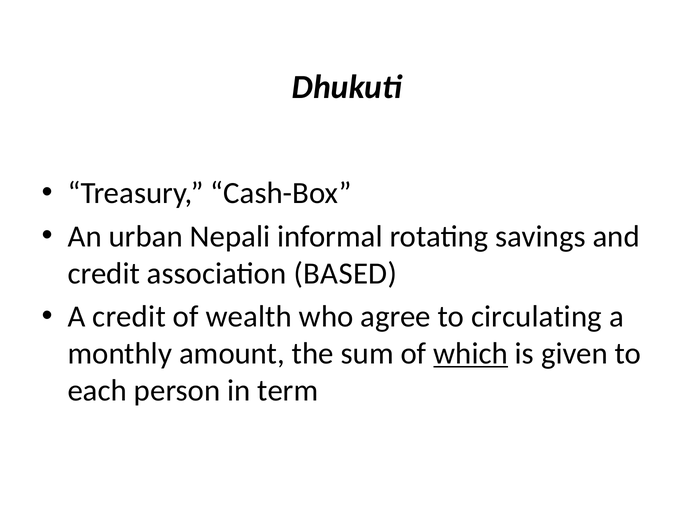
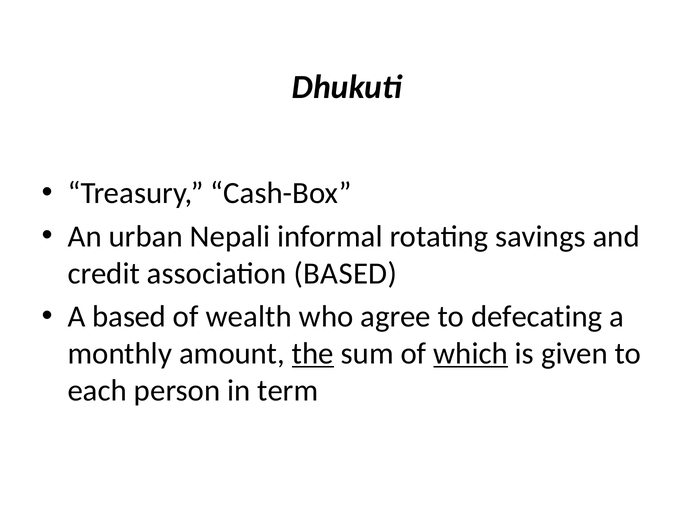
A credit: credit -> based
circulating: circulating -> defecating
the underline: none -> present
